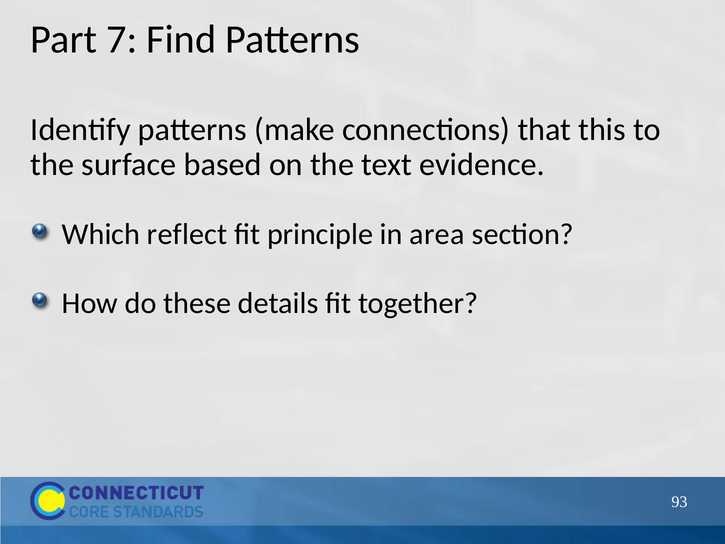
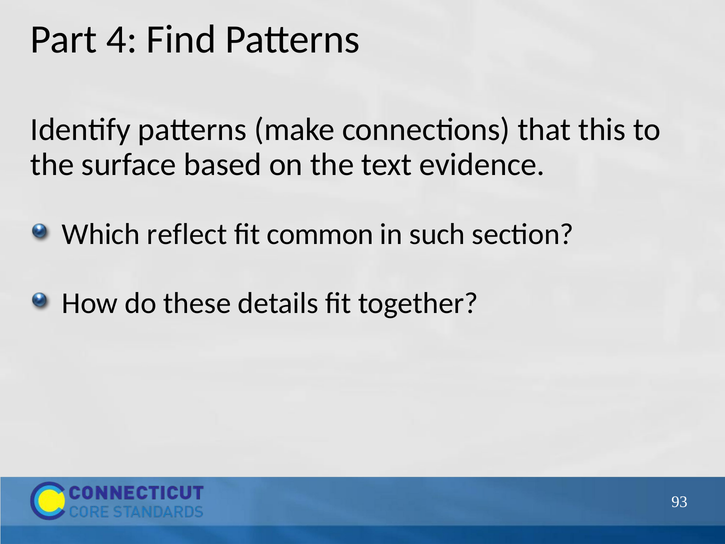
7: 7 -> 4
principle: principle -> common
area: area -> such
